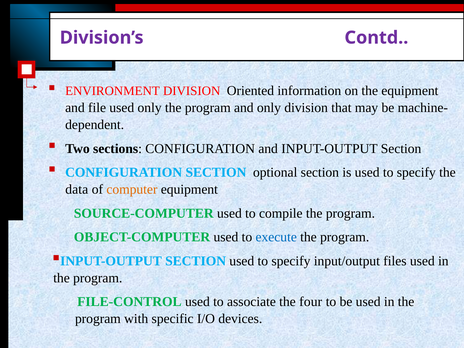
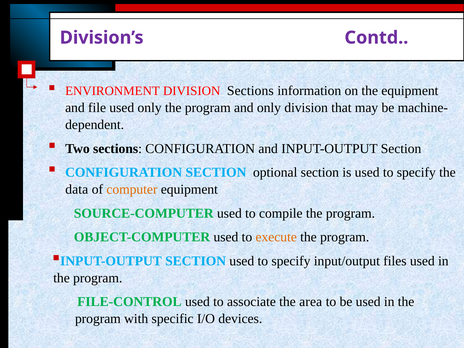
DIVISION Oriented: Oriented -> Sections
execute colour: blue -> orange
four: four -> area
